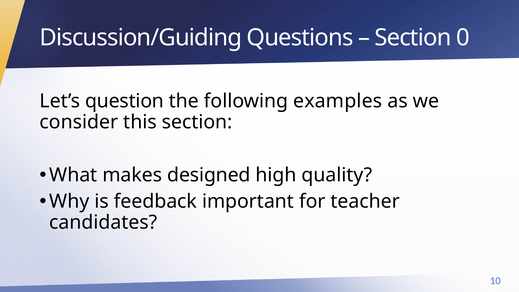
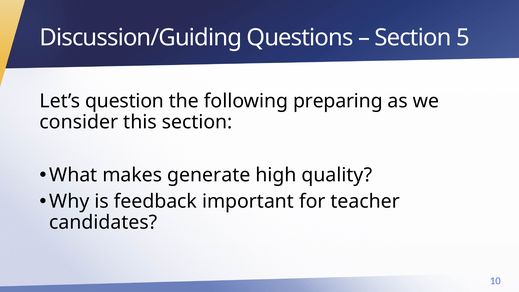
0: 0 -> 5
examples: examples -> preparing
designed: designed -> generate
